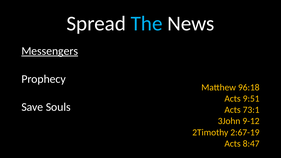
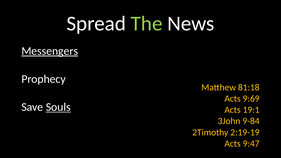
The colour: light blue -> light green
96:18: 96:18 -> 81:18
9:51: 9:51 -> 9:69
Souls underline: none -> present
73:1: 73:1 -> 19:1
9-12: 9-12 -> 9-84
2:67-19: 2:67-19 -> 2:19-19
8:47: 8:47 -> 9:47
